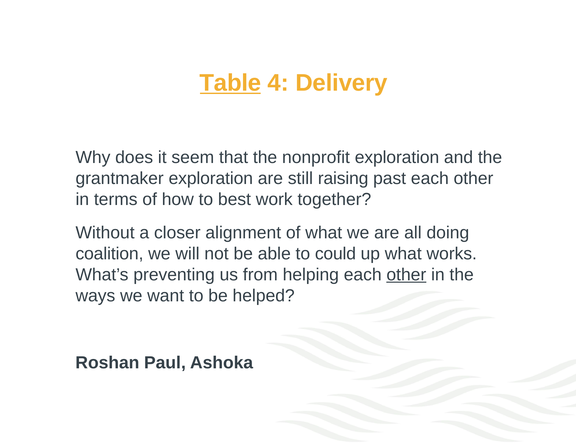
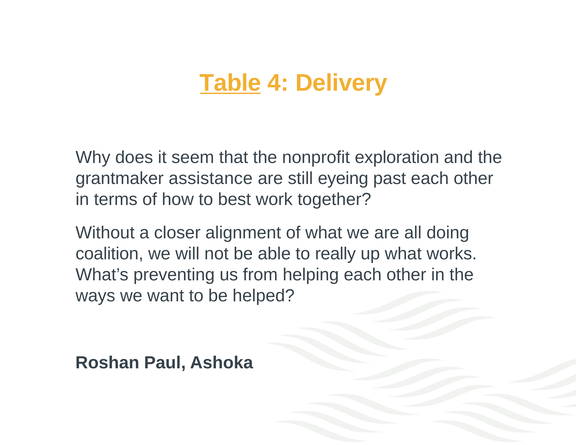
grantmaker exploration: exploration -> assistance
raising: raising -> eyeing
could: could -> really
other at (406, 275) underline: present -> none
